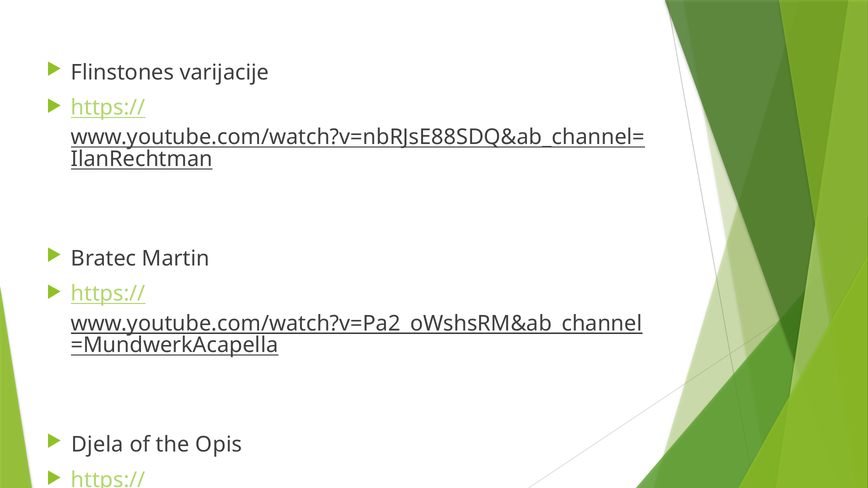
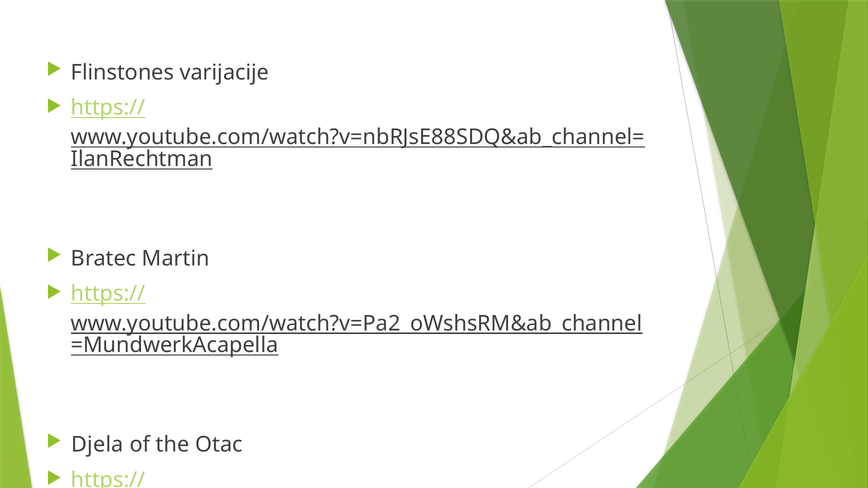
Opis: Opis -> Otac
